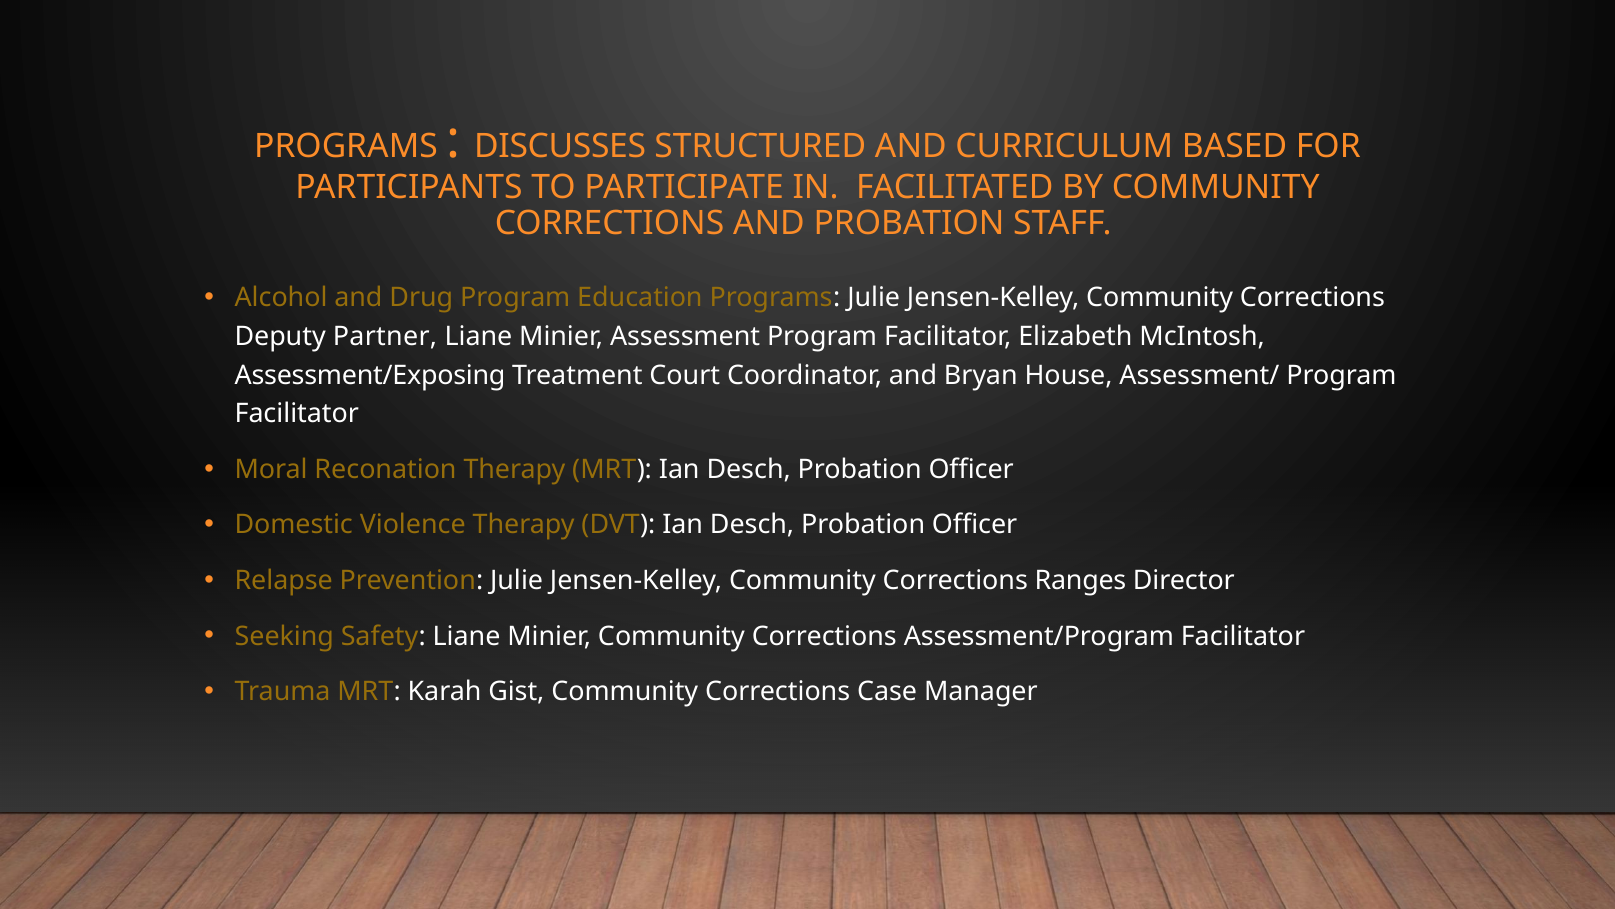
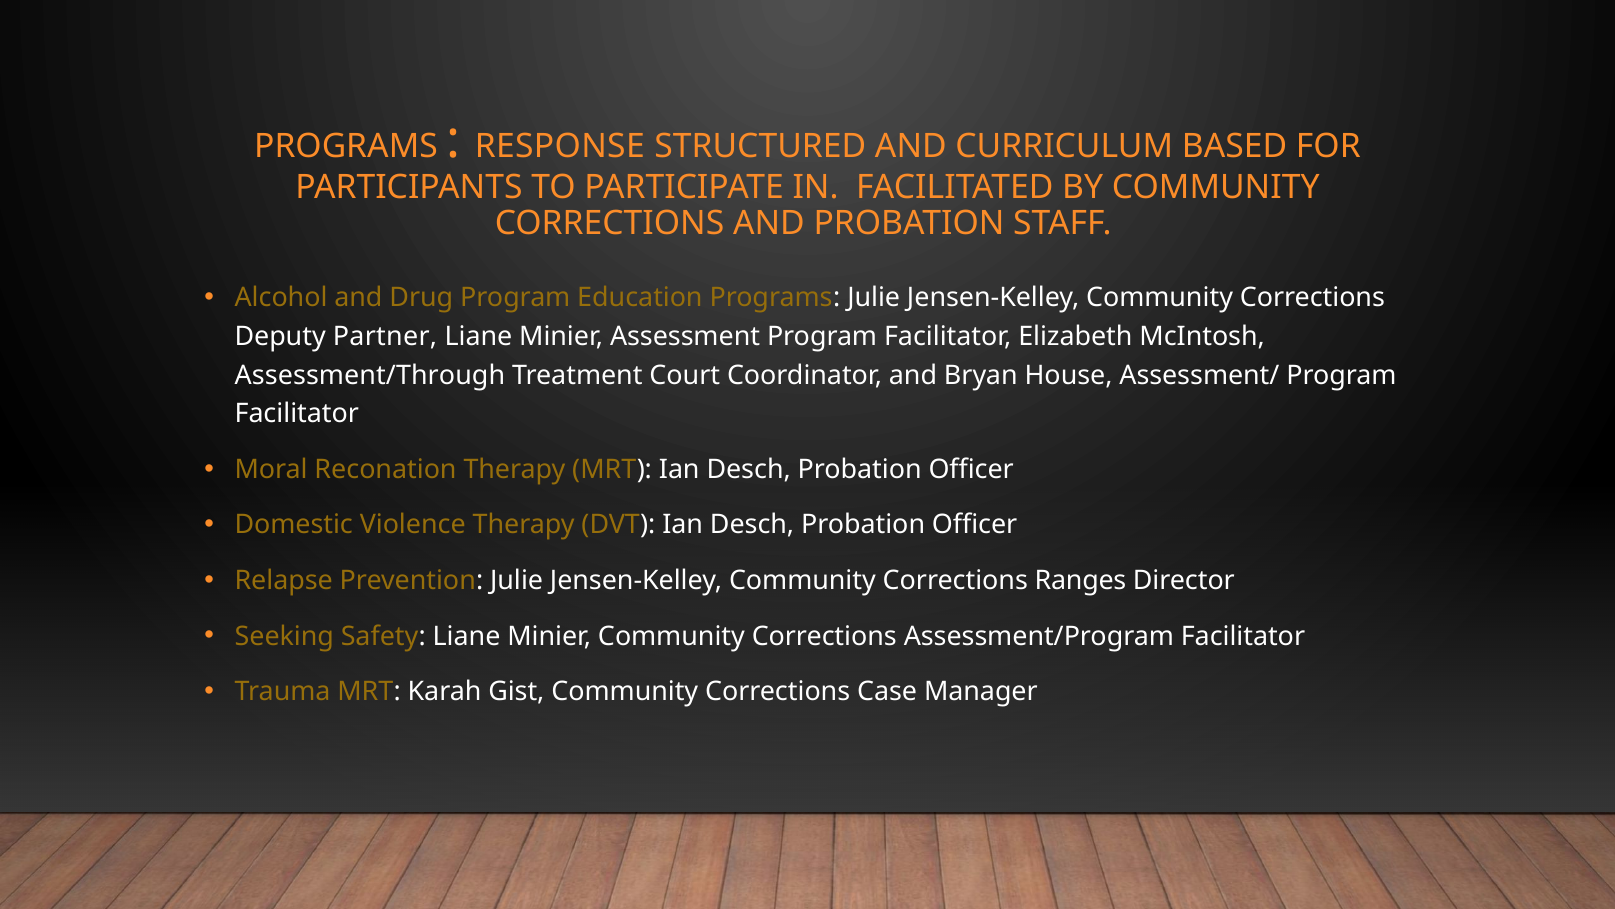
DISCUSSES: DISCUSSES -> RESPONSE
Assessment/Exposing: Assessment/Exposing -> Assessment/Through
